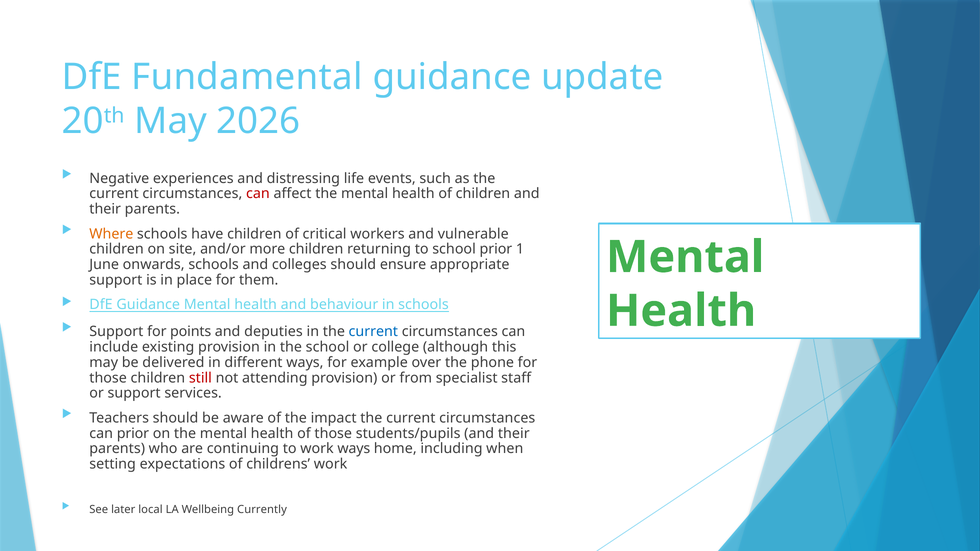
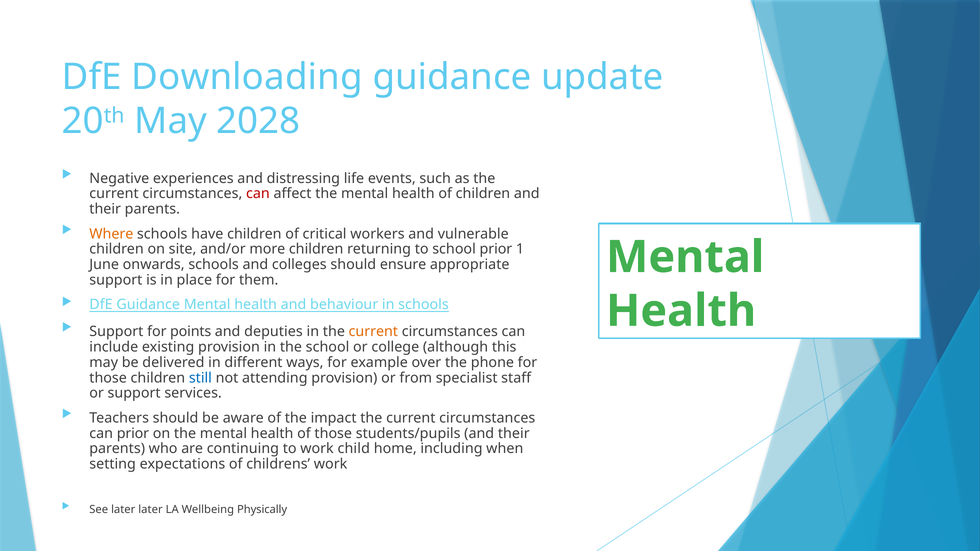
Fundamental: Fundamental -> Downloading
2026: 2026 -> 2028
current at (373, 332) colour: blue -> orange
still colour: red -> blue
work ways: ways -> child
later local: local -> later
Currently: Currently -> Physically
